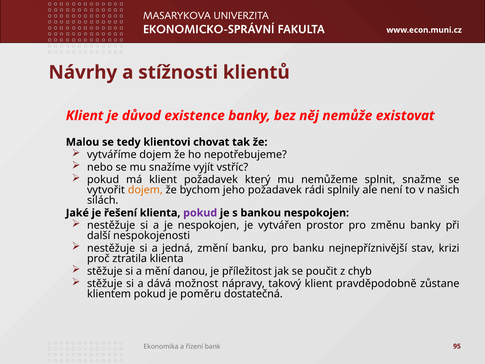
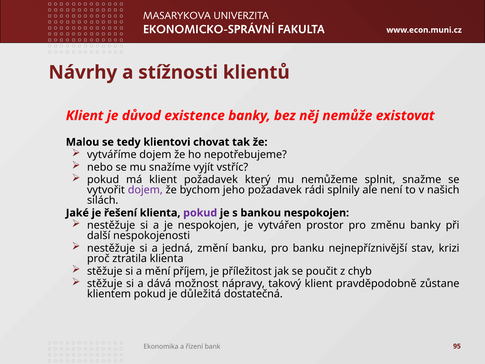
dojem at (145, 190) colour: orange -> purple
danou: danou -> příjem
poměru: poměru -> důležitá
